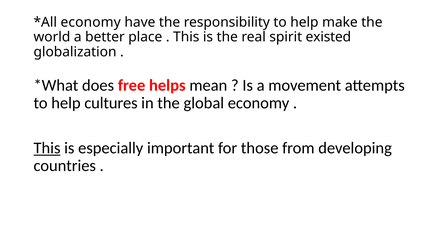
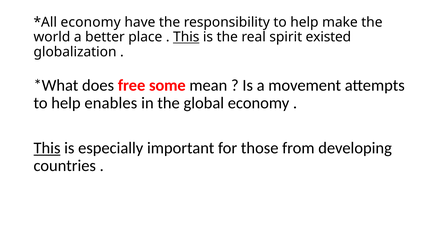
This at (186, 37) underline: none -> present
helps: helps -> some
cultures: cultures -> enables
